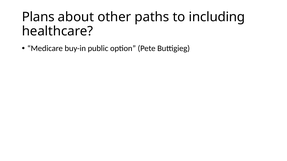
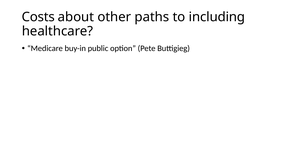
Plans: Plans -> Costs
